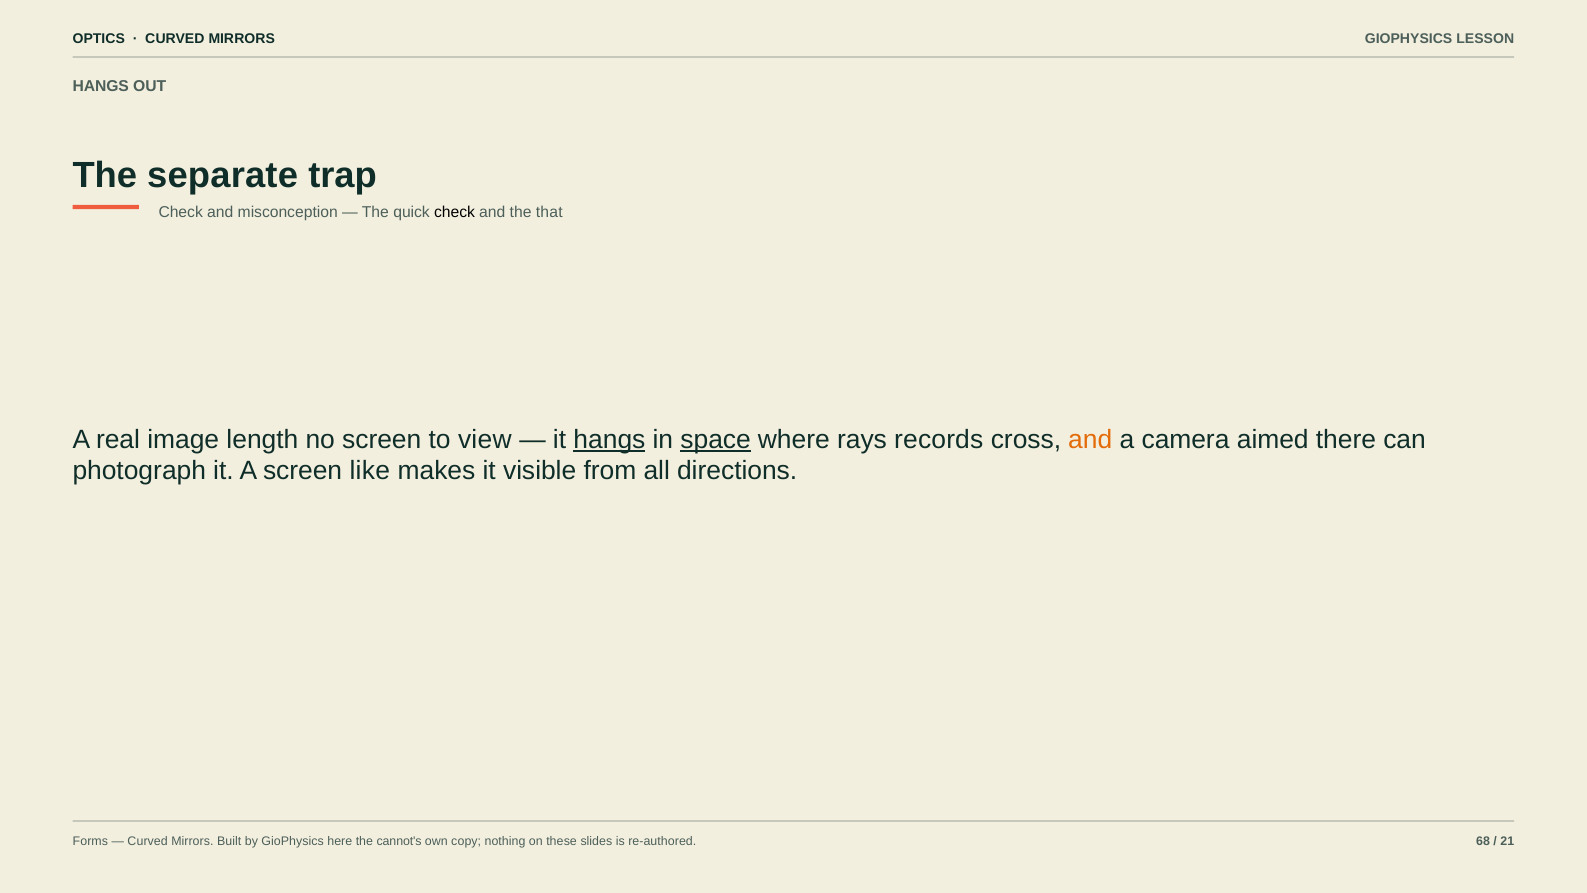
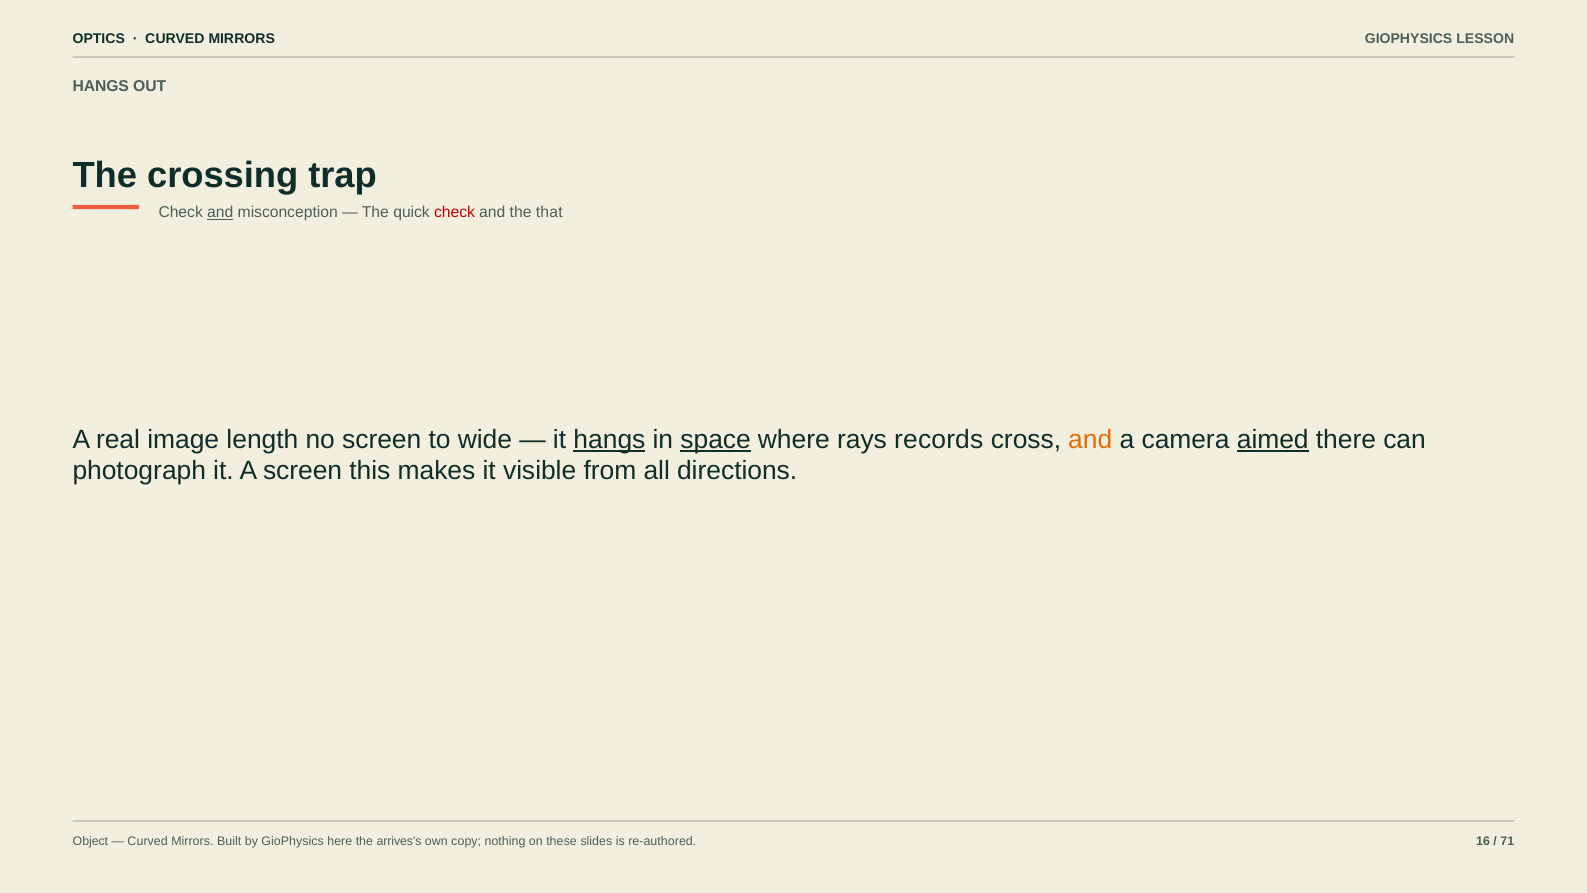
separate: separate -> crossing
and at (220, 212) underline: none -> present
check at (455, 212) colour: black -> red
view: view -> wide
aimed underline: none -> present
like: like -> this
Forms: Forms -> Object
cannot's: cannot's -> arrives's
68: 68 -> 16
21: 21 -> 71
